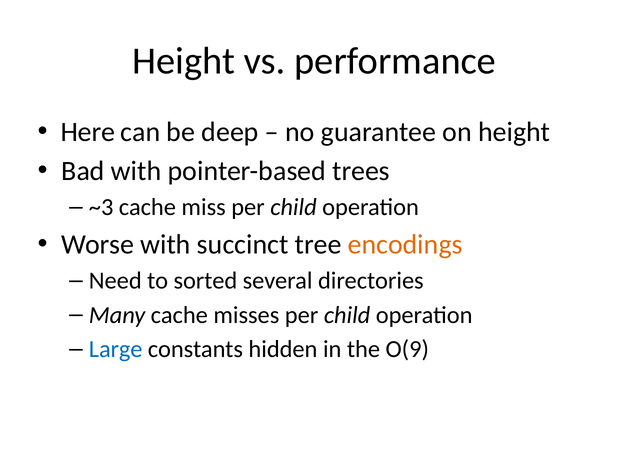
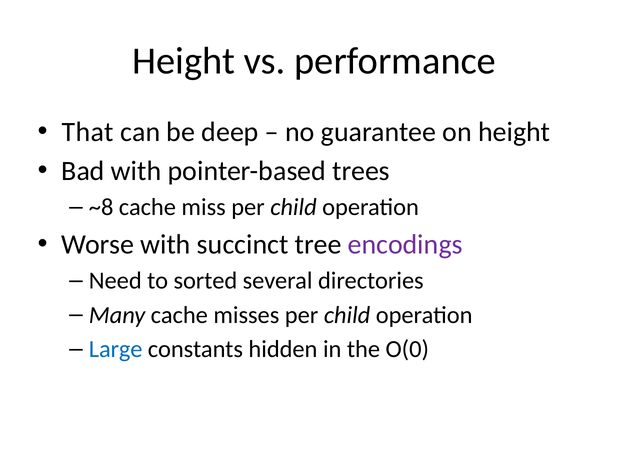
Here: Here -> That
~3: ~3 -> ~8
encodings colour: orange -> purple
O(9: O(9 -> O(0
